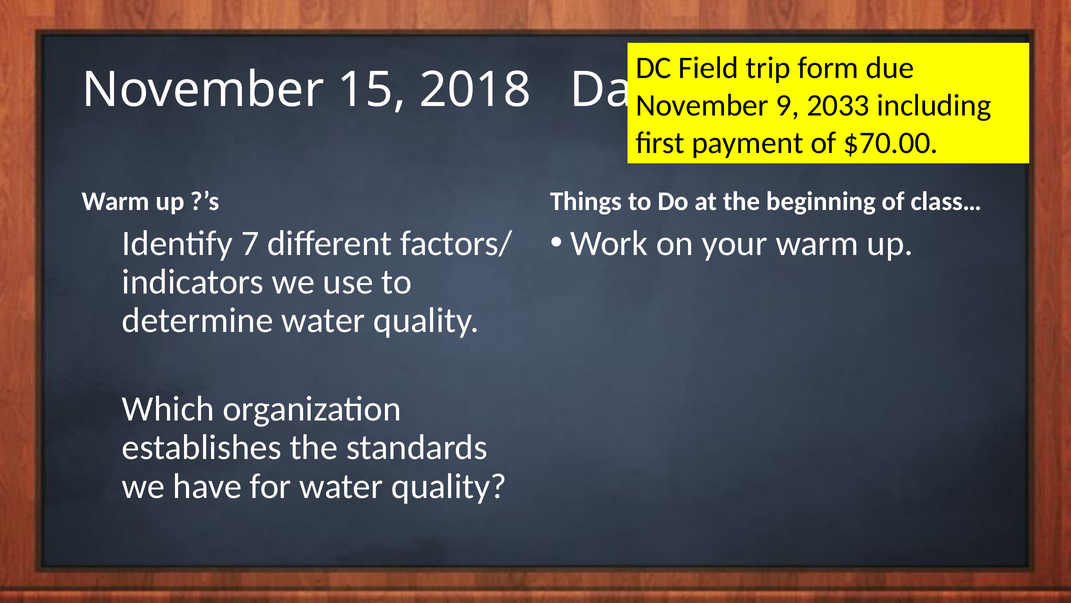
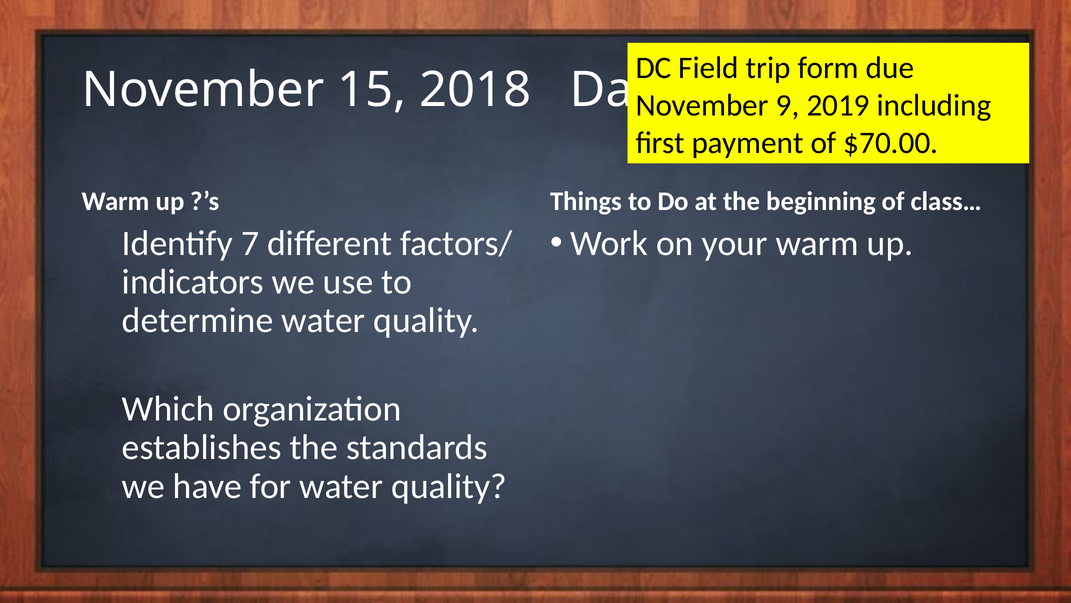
2033: 2033 -> 2019
